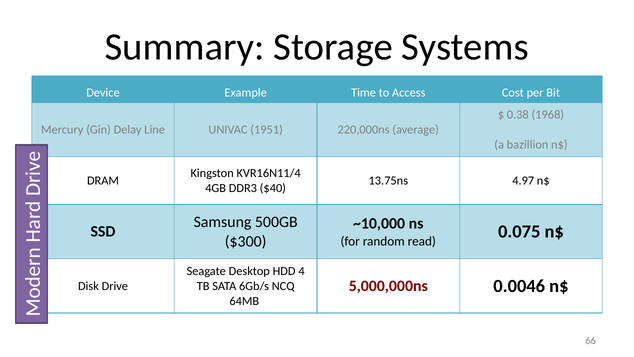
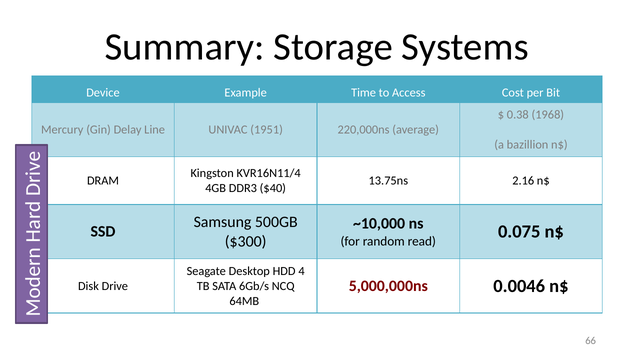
4.97: 4.97 -> 2.16
